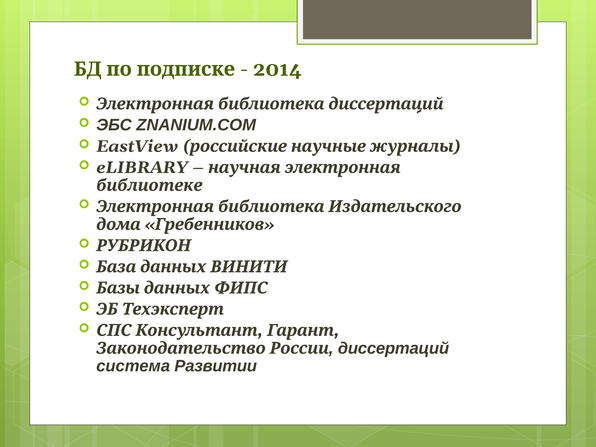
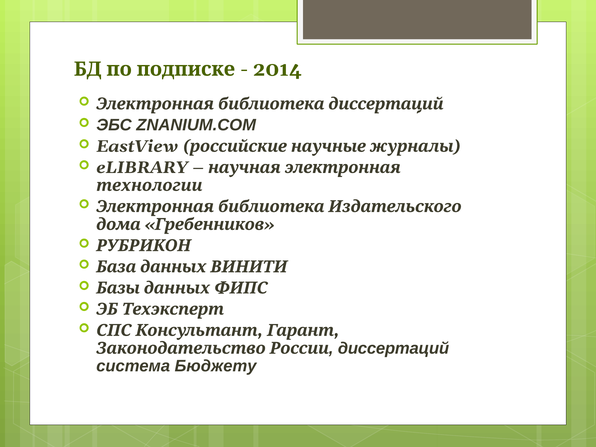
библиотеке: библиотеке -> технологии
Развитии: Развитии -> Бюджету
